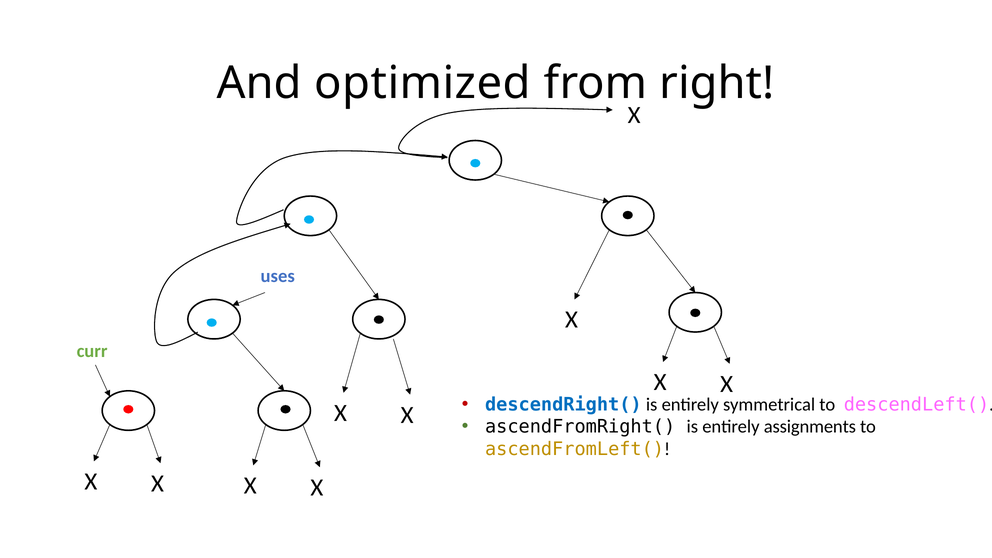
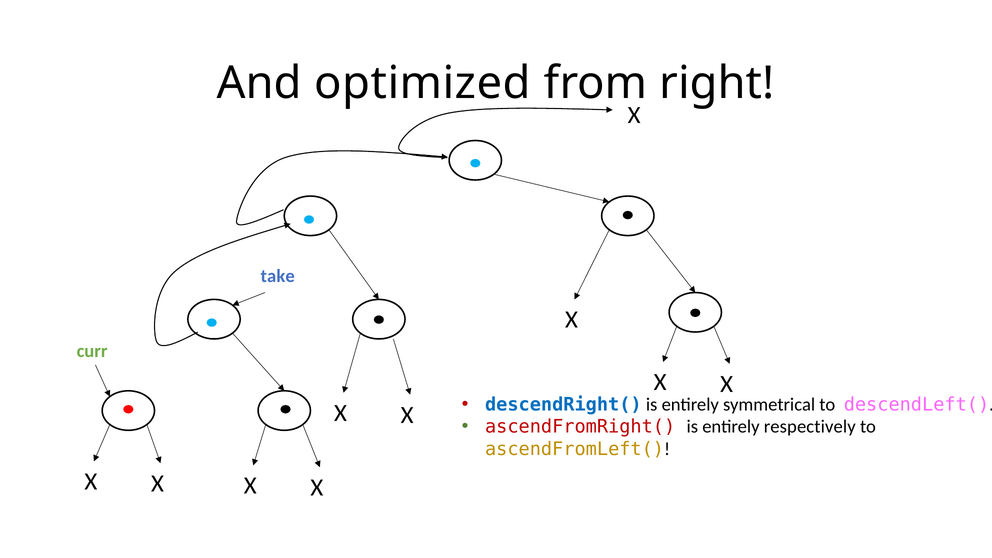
uses: uses -> take
ascendFromRight( colour: black -> red
assignments: assignments -> respectively
